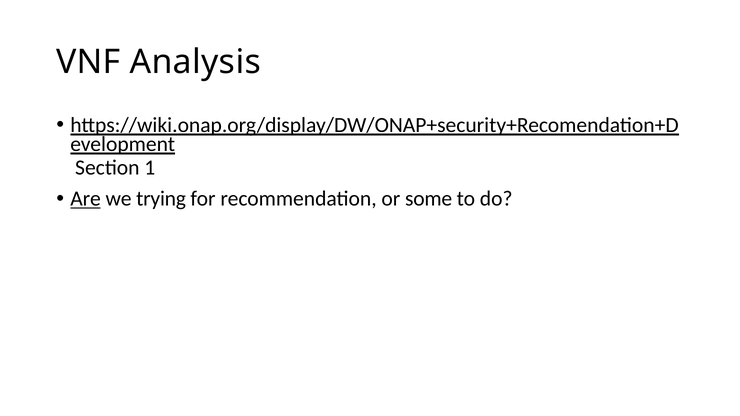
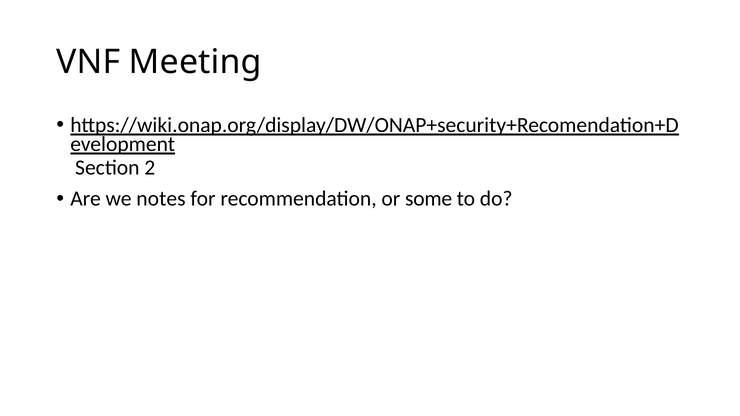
Analysis: Analysis -> Meeting
1: 1 -> 2
Are underline: present -> none
trying: trying -> notes
